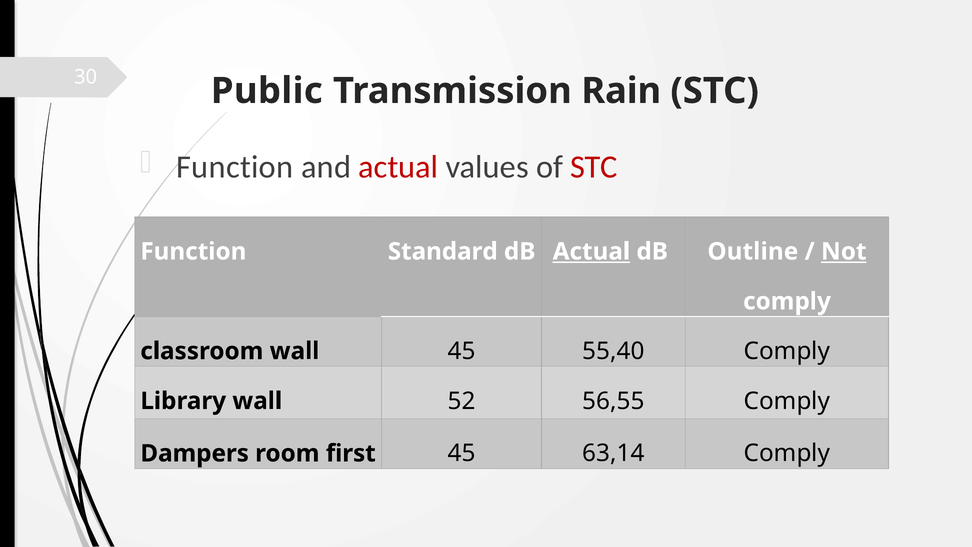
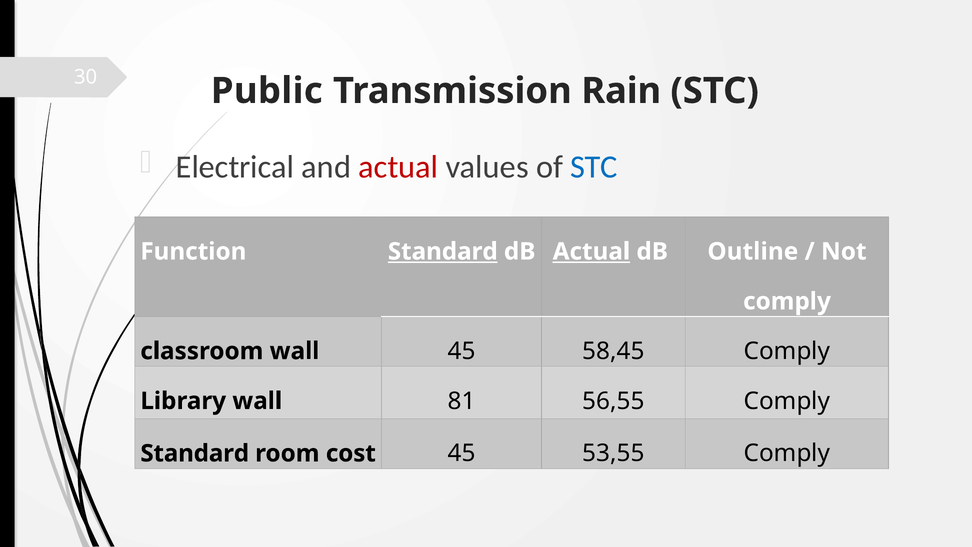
Function at (235, 167): Function -> Electrical
STC at (594, 167) colour: red -> blue
Standard at (443, 251) underline: none -> present
Not underline: present -> none
55,40: 55,40 -> 58,45
52: 52 -> 81
Dampers at (195, 453): Dampers -> Standard
first: first -> cost
63,14: 63,14 -> 53,55
